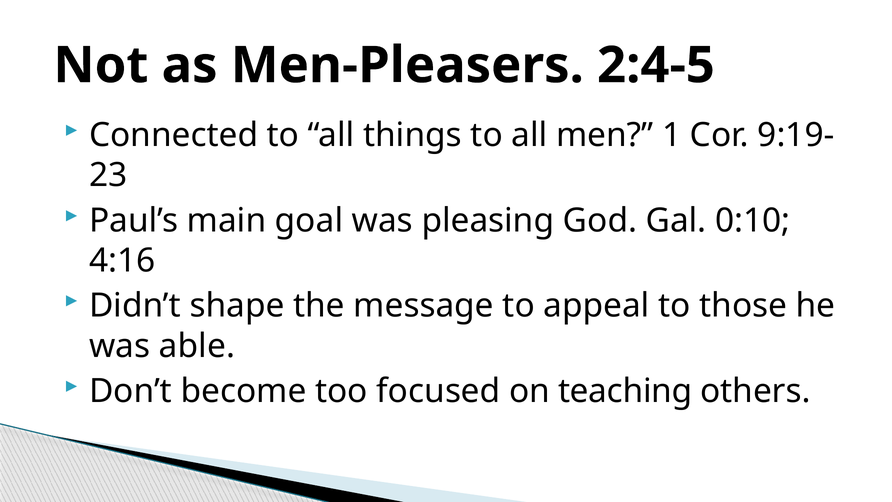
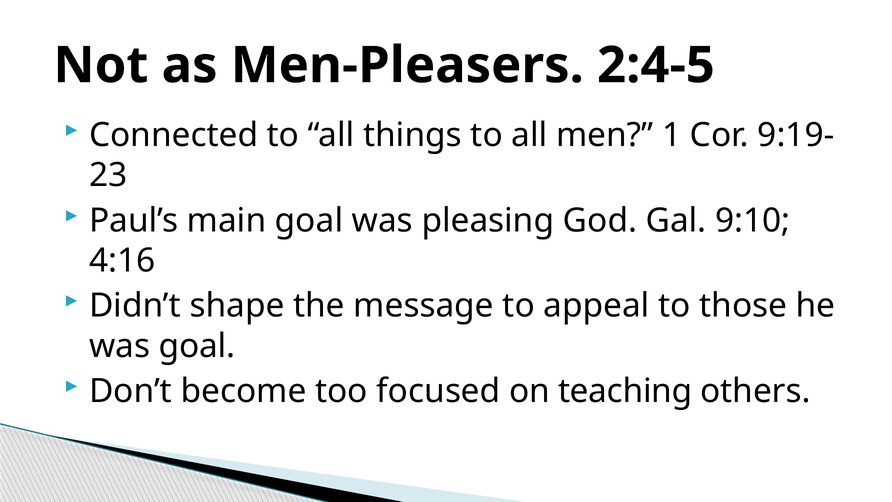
0:10: 0:10 -> 9:10
was able: able -> goal
